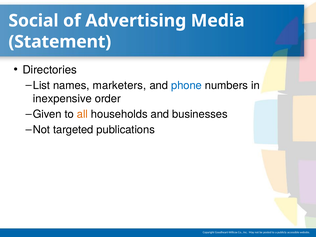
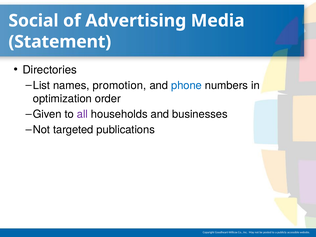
marketers: marketers -> promotion
inexpensive: inexpensive -> optimization
all colour: orange -> purple
